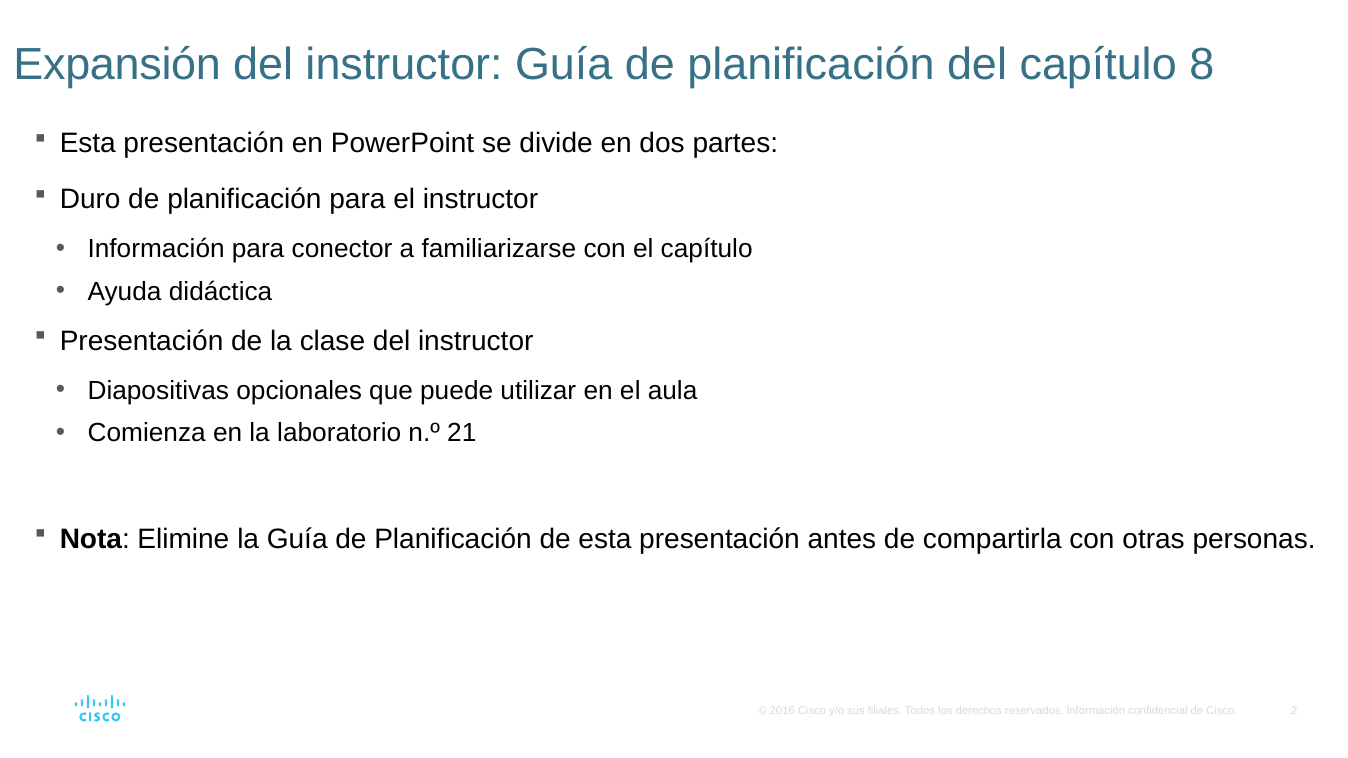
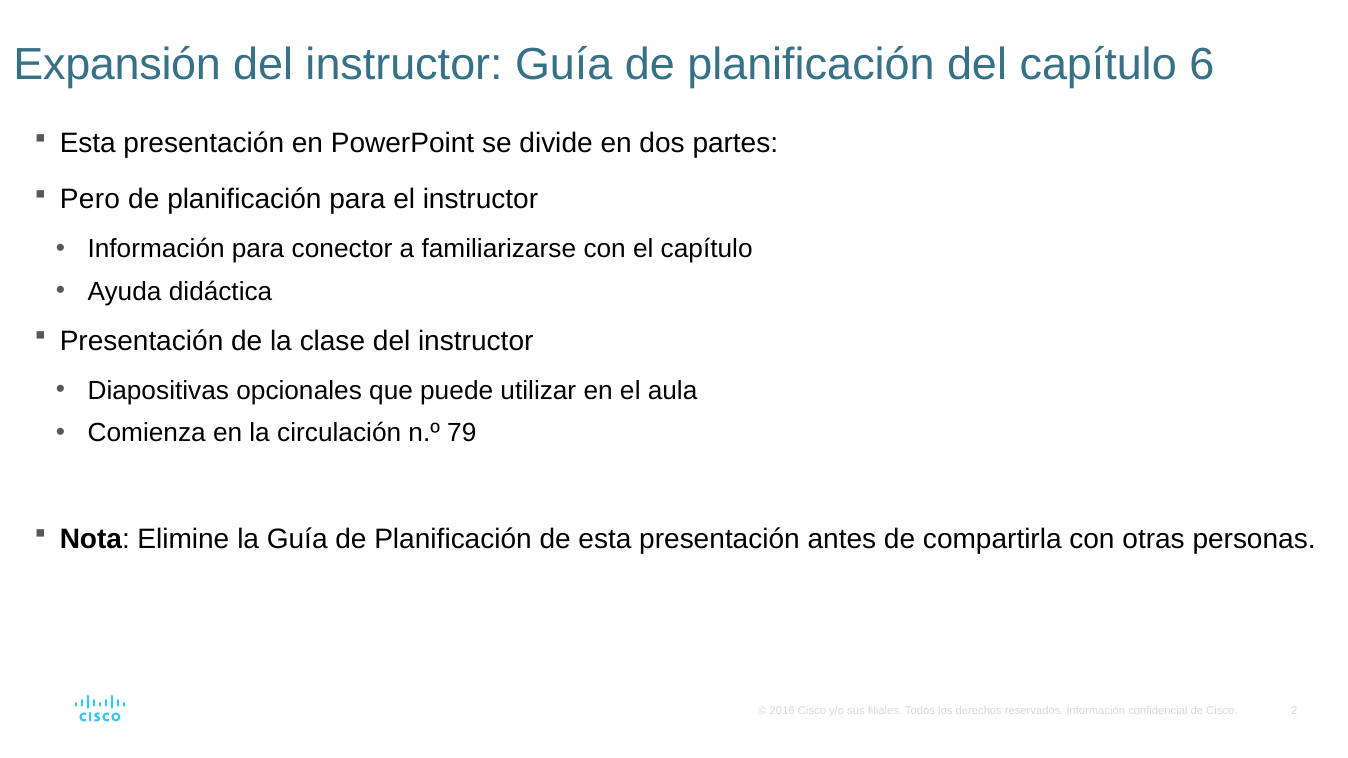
8: 8 -> 6
Duro: Duro -> Pero
laboratorio: laboratorio -> circulación
21: 21 -> 79
